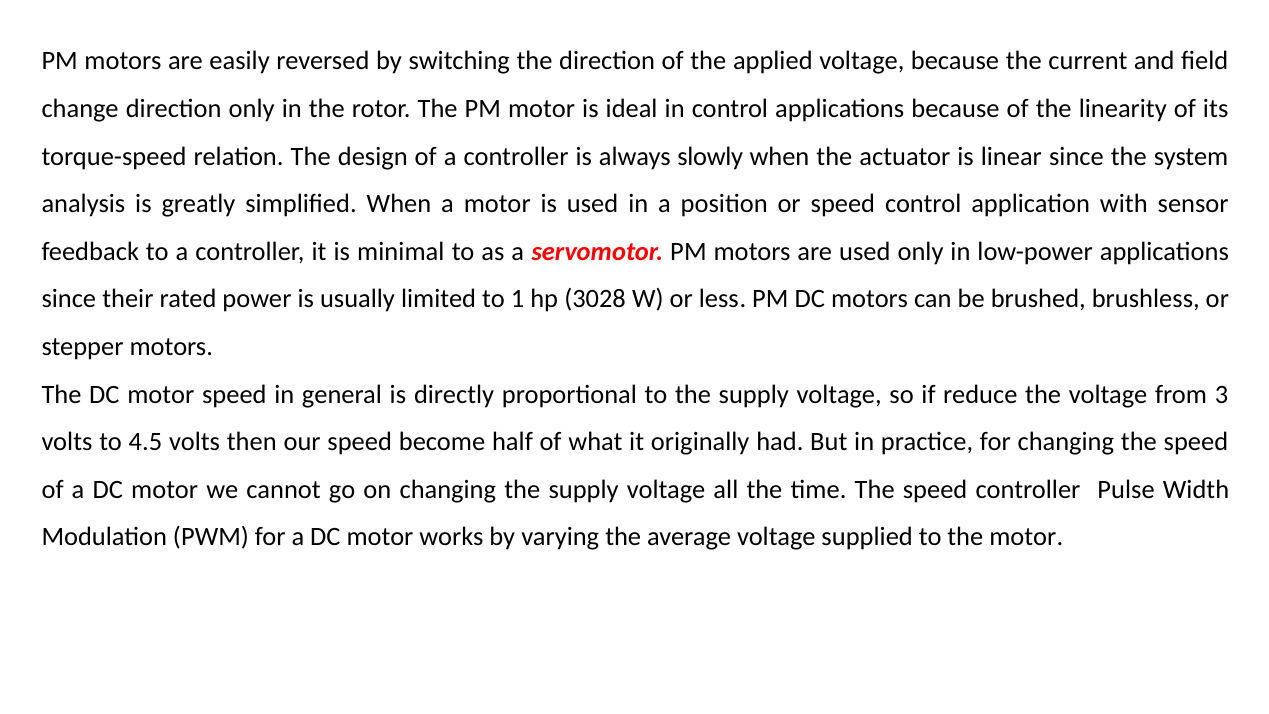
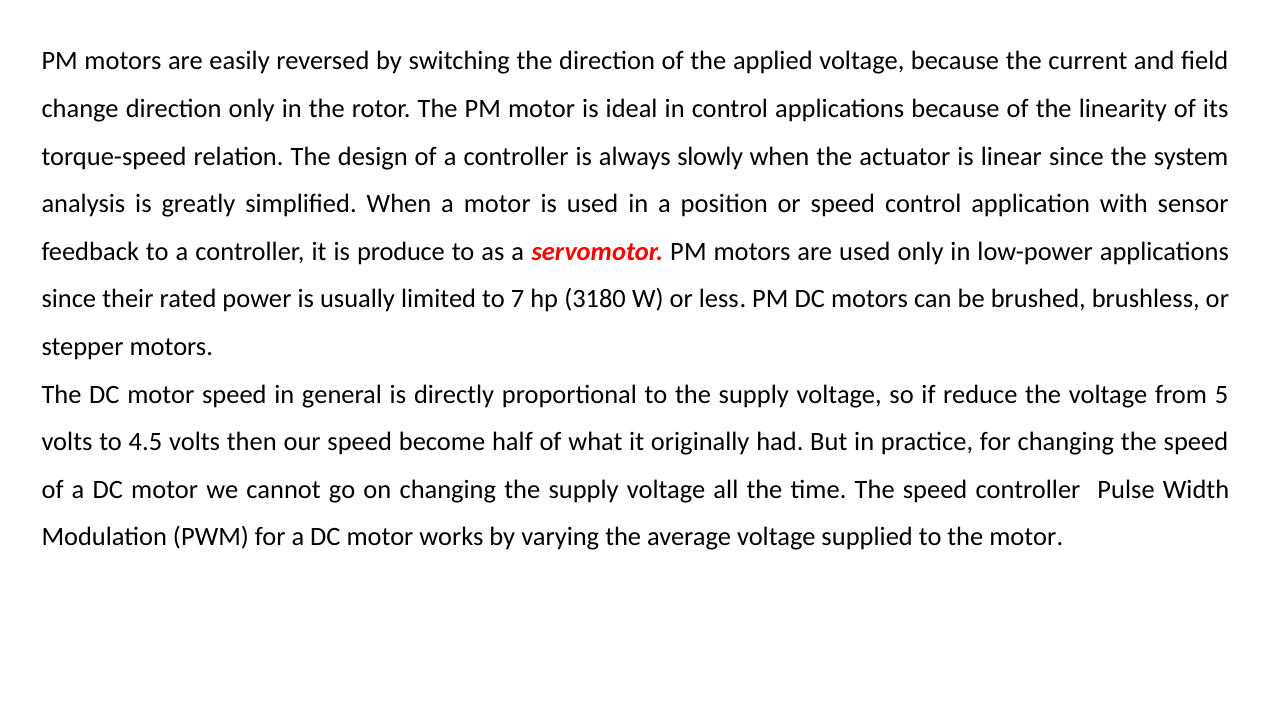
minimal: minimal -> produce
1: 1 -> 7
3028: 3028 -> 3180
3: 3 -> 5
